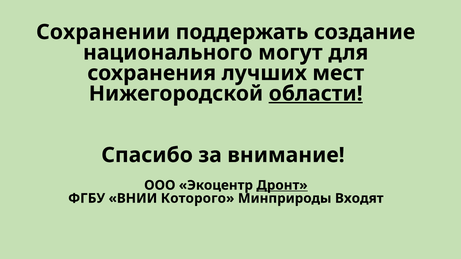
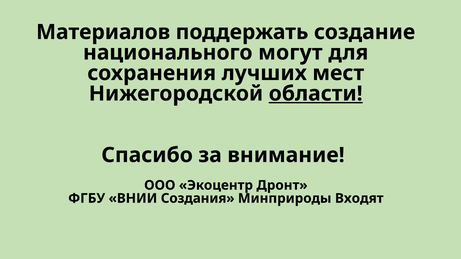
Сохранении: Сохранении -> Материалов
Дронт underline: present -> none
Которого: Которого -> Создания
